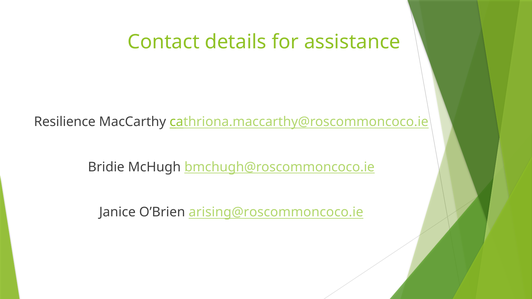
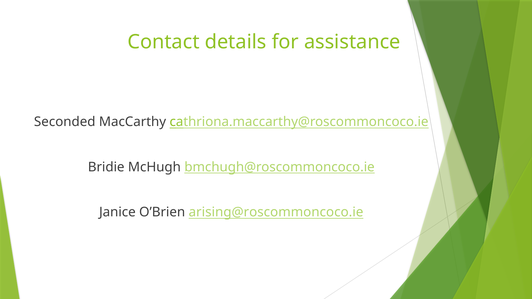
Resilience: Resilience -> Seconded
